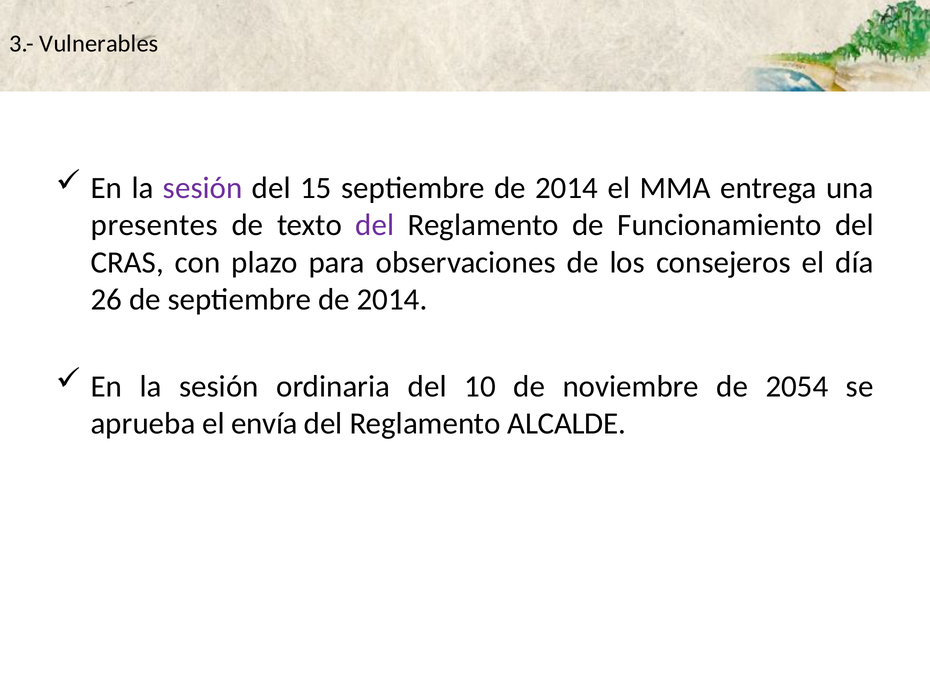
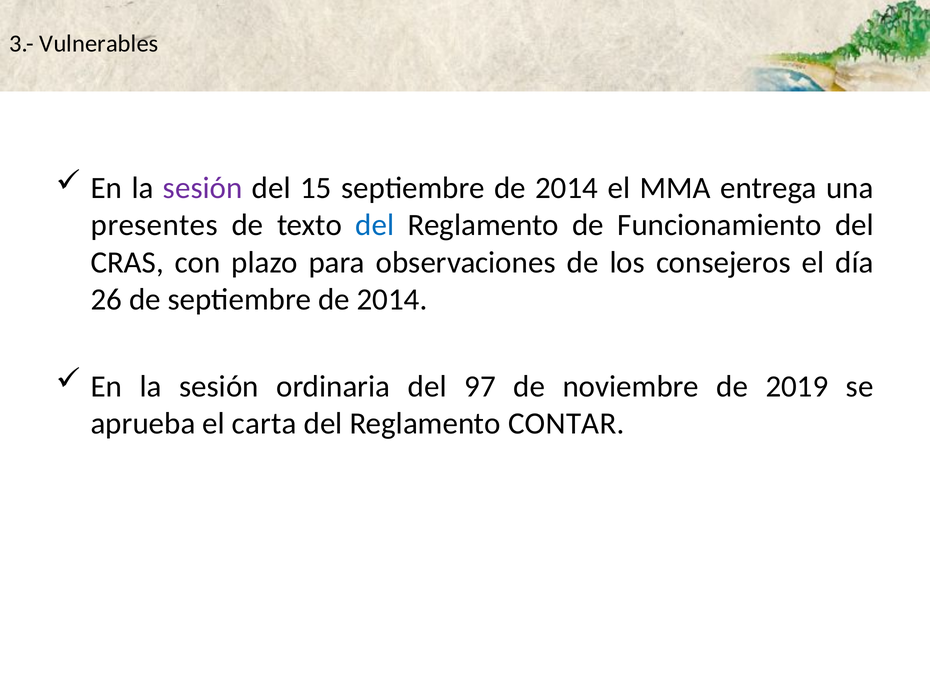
del at (375, 225) colour: purple -> blue
10: 10 -> 97
2054: 2054 -> 2019
envía: envía -> carta
ALCALDE: ALCALDE -> CONTAR
